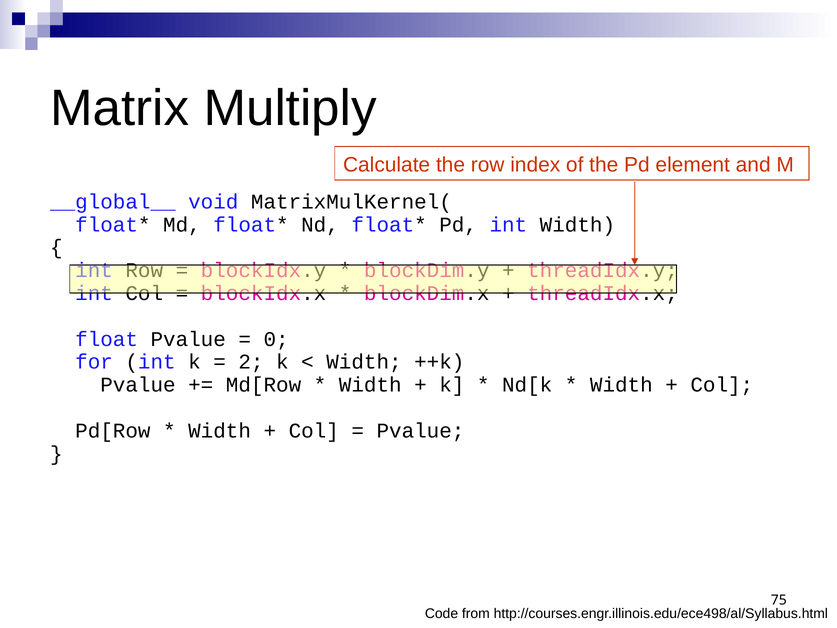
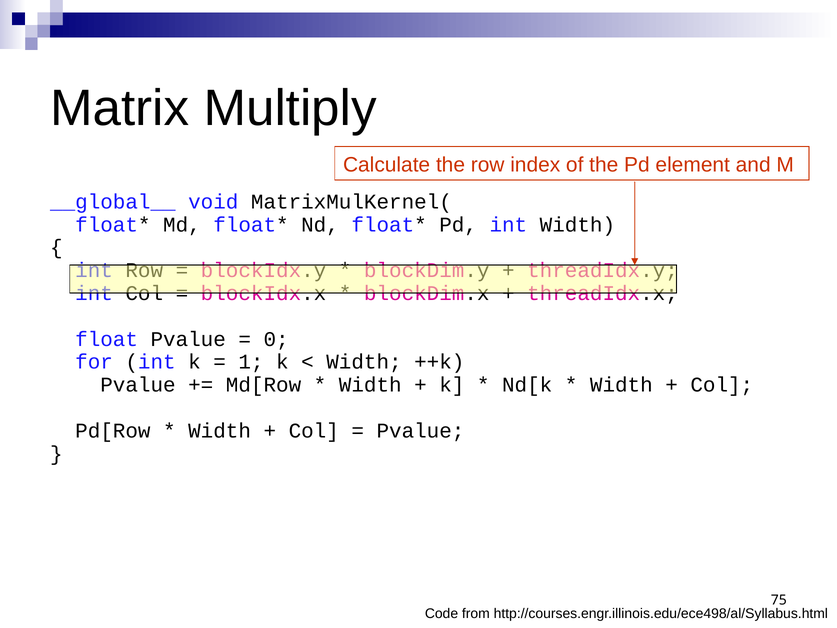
2: 2 -> 1
